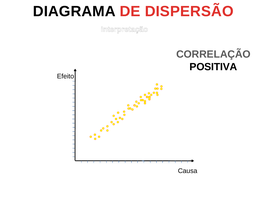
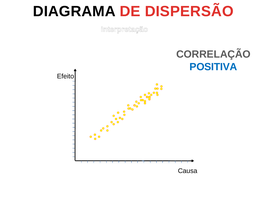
POSITIVA colour: black -> blue
